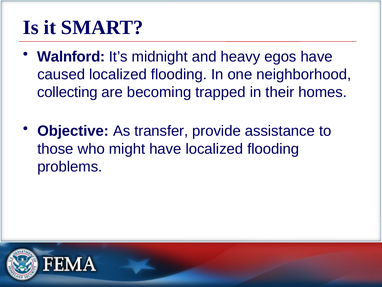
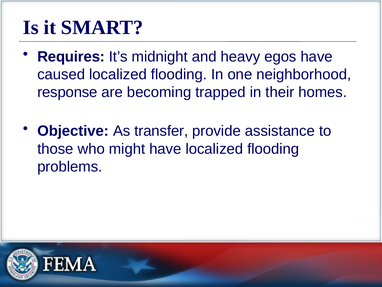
Walnford: Walnford -> Requires
collecting: collecting -> response
